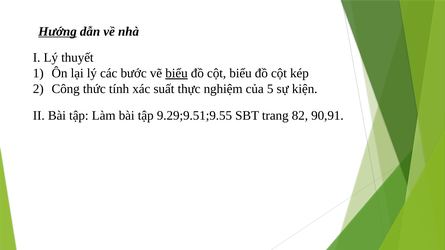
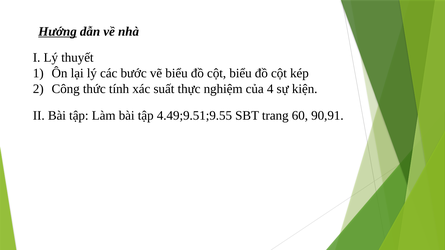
biểu at (177, 73) underline: present -> none
5: 5 -> 4
9.29;9.51;9.55: 9.29;9.51;9.55 -> 4.49;9.51;9.55
82: 82 -> 60
